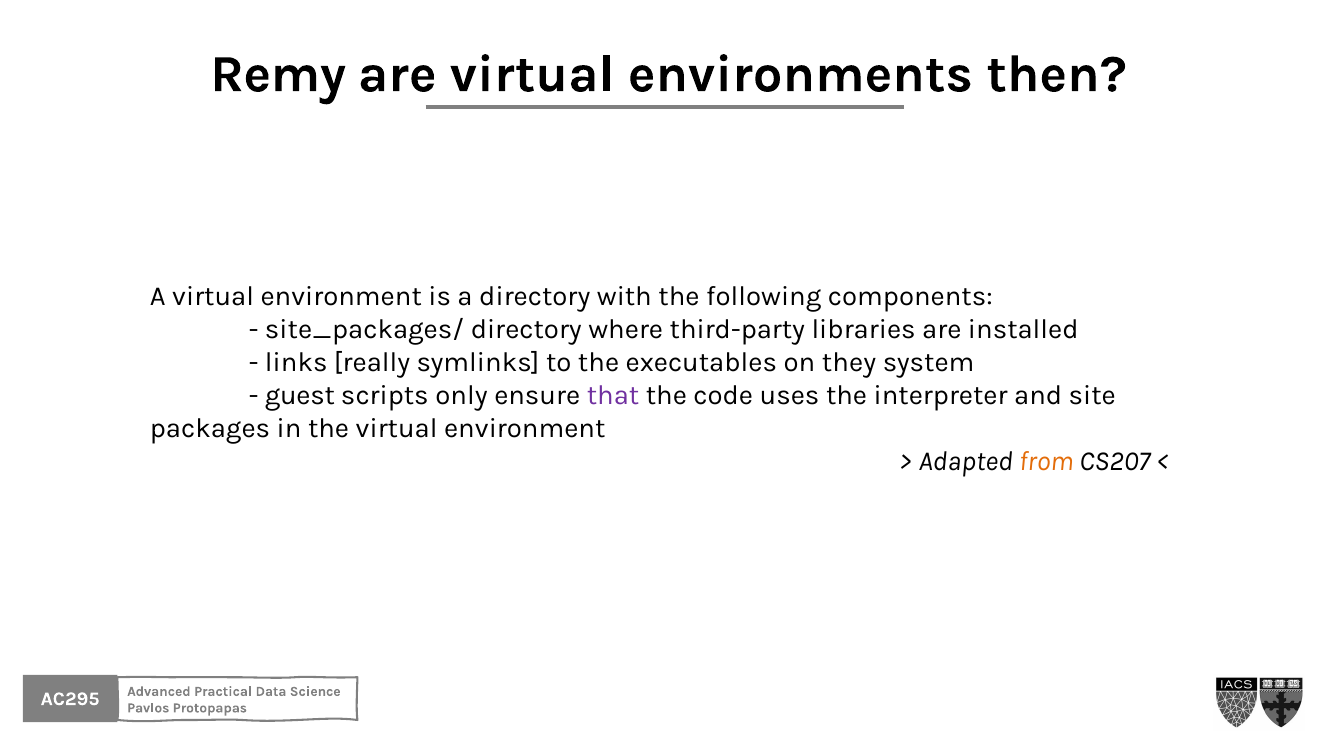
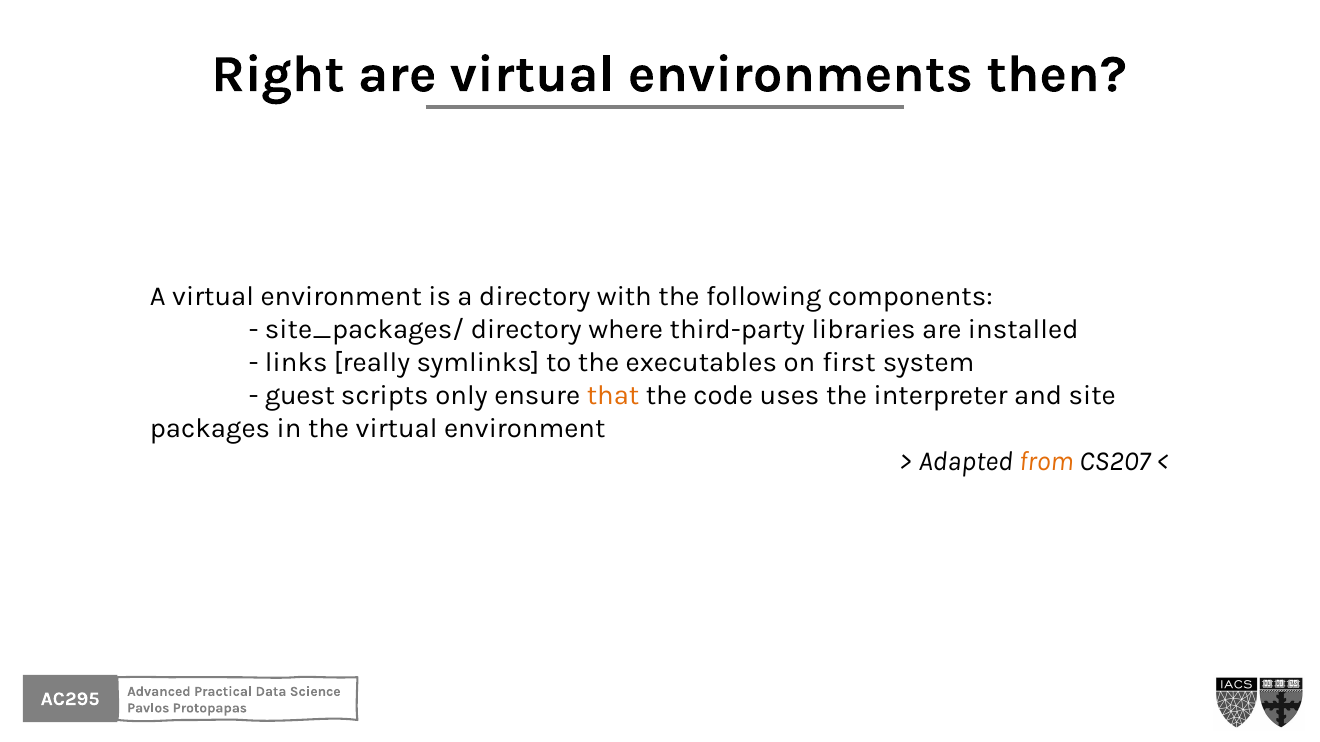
Remy: Remy -> Right
they: they -> first
that colour: purple -> orange
